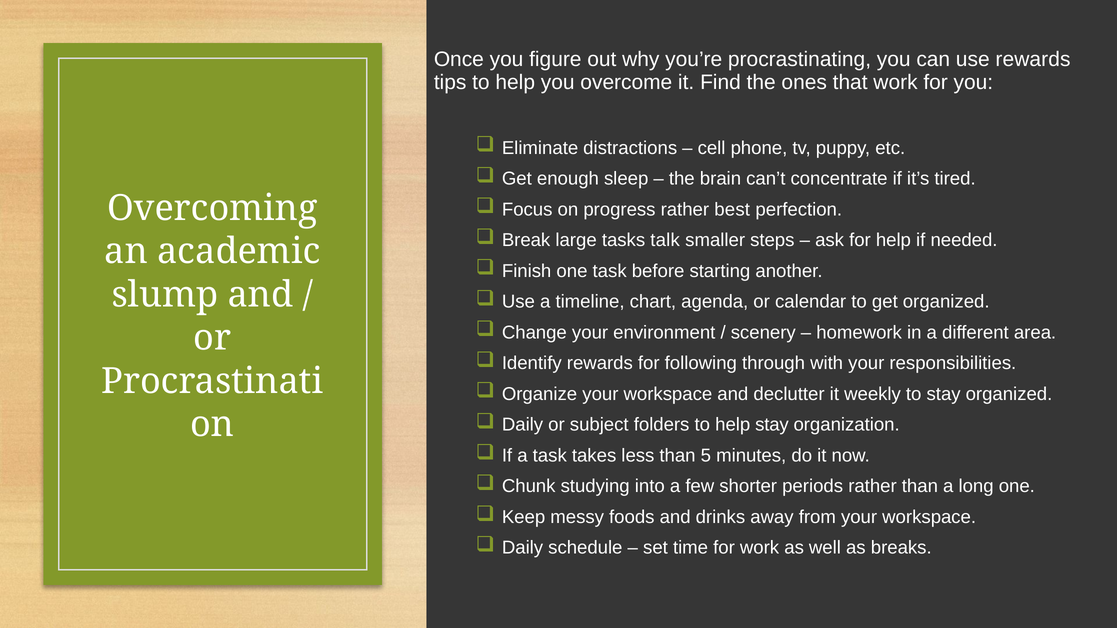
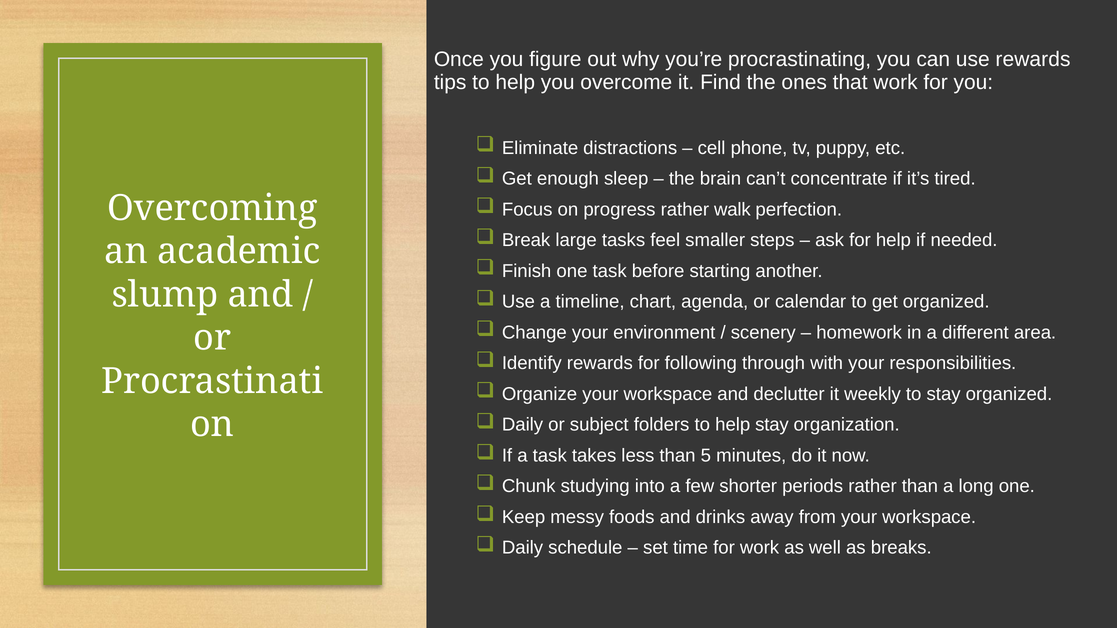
best: best -> walk
talk: talk -> feel
